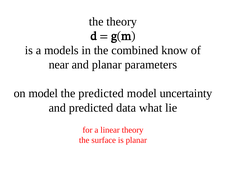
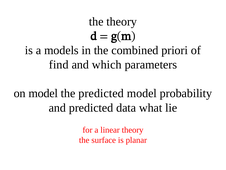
know: know -> priori
near: near -> find
and planar: planar -> which
uncertainty: uncertainty -> probability
